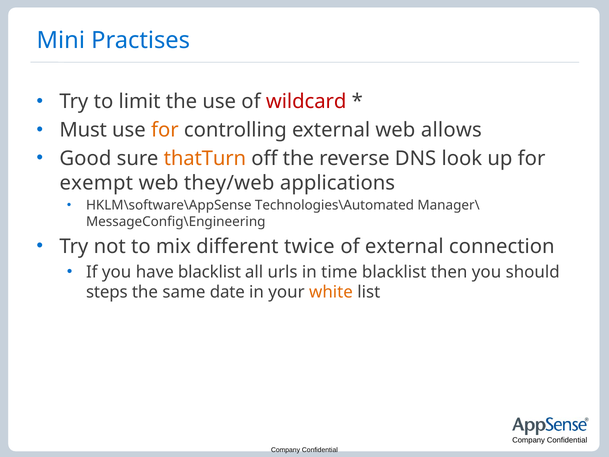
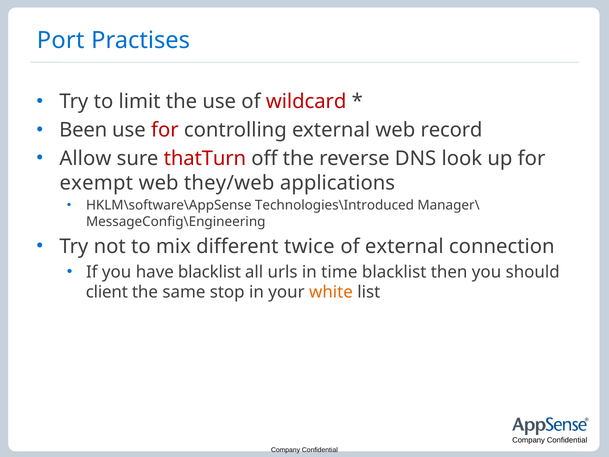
Mini: Mini -> Port
Must: Must -> Been
for at (165, 130) colour: orange -> red
allows: allows -> record
Good: Good -> Allow
thatTurn colour: orange -> red
Technologies\Automated: Technologies\Automated -> Technologies\Introduced
steps: steps -> client
date: date -> stop
